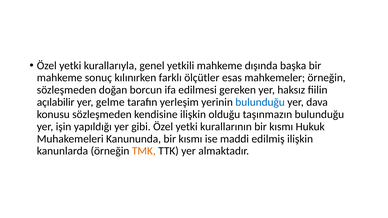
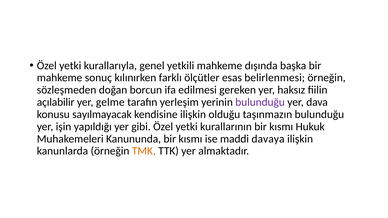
mahkemeler: mahkemeler -> belirlenmesi
bulunduğu at (260, 102) colour: blue -> purple
konusu sözleşmeden: sözleşmeden -> sayılmayacak
edilmiş: edilmiş -> davaya
